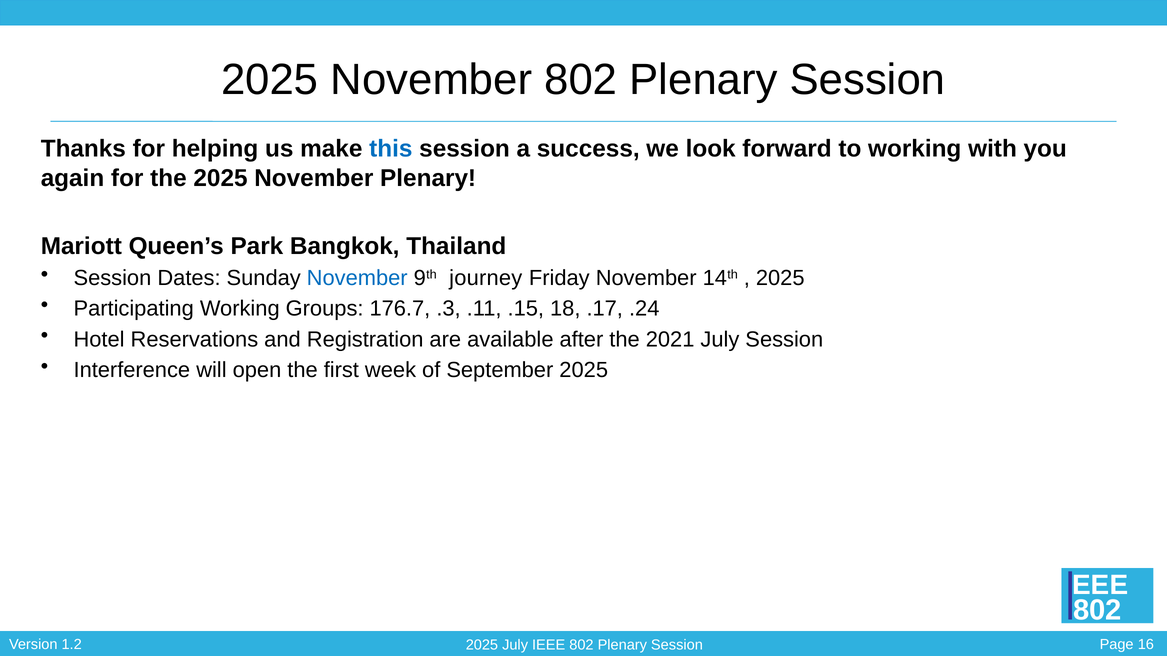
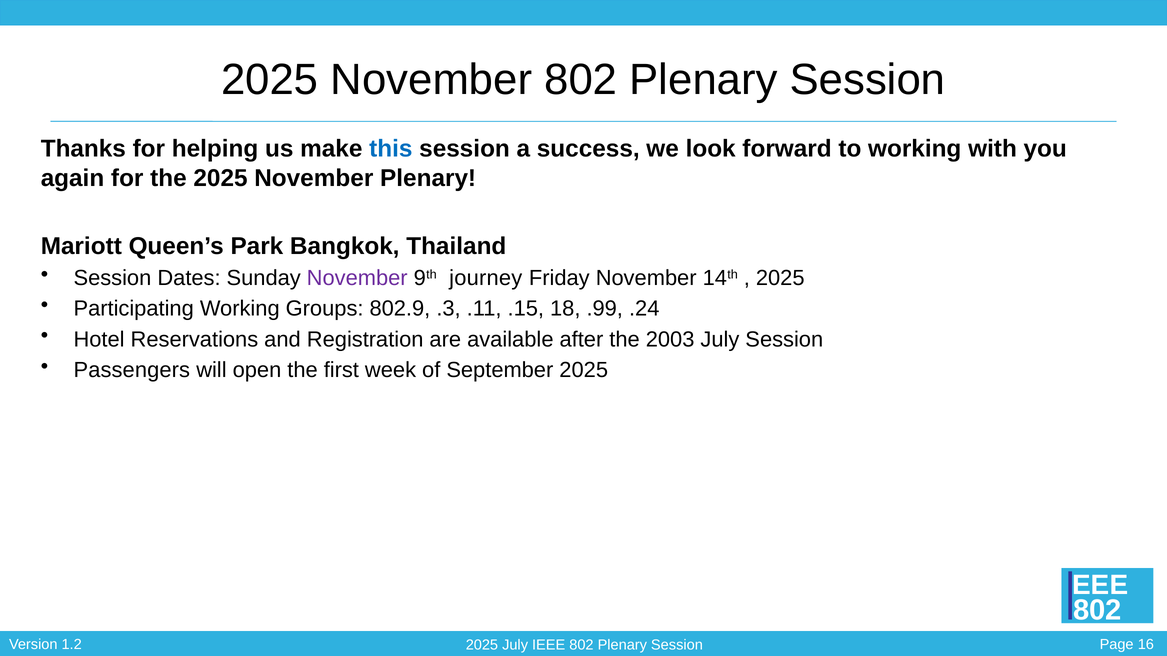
November at (357, 278) colour: blue -> purple
176.7: 176.7 -> 802.9
.17: .17 -> .99
2021: 2021 -> 2003
Interference: Interference -> Passengers
